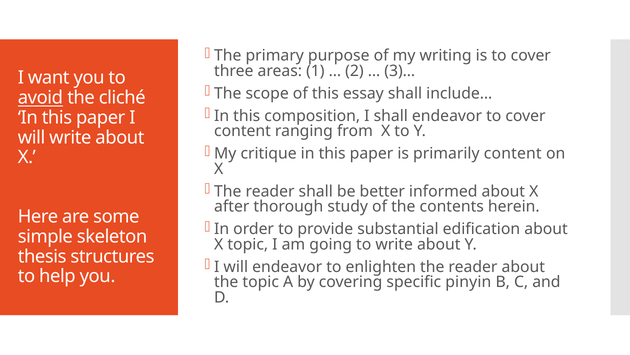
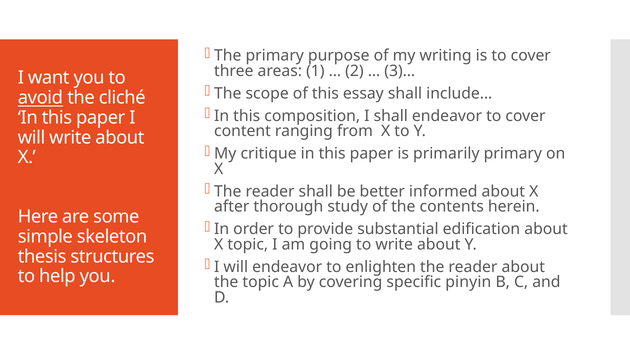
primarily content: content -> primary
